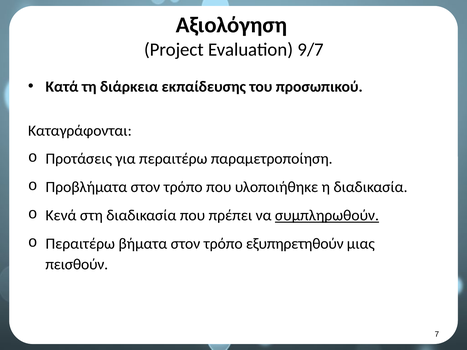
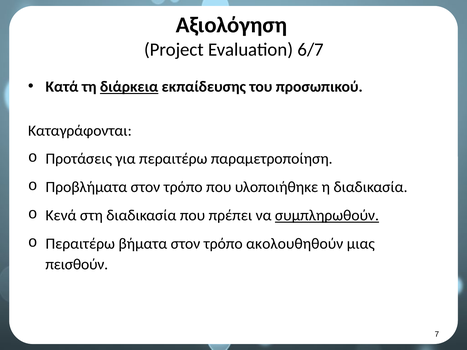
9/7: 9/7 -> 6/7
διάρκεια underline: none -> present
εξυπηρετηθούν: εξυπηρετηθούν -> ακολουθηθούν
